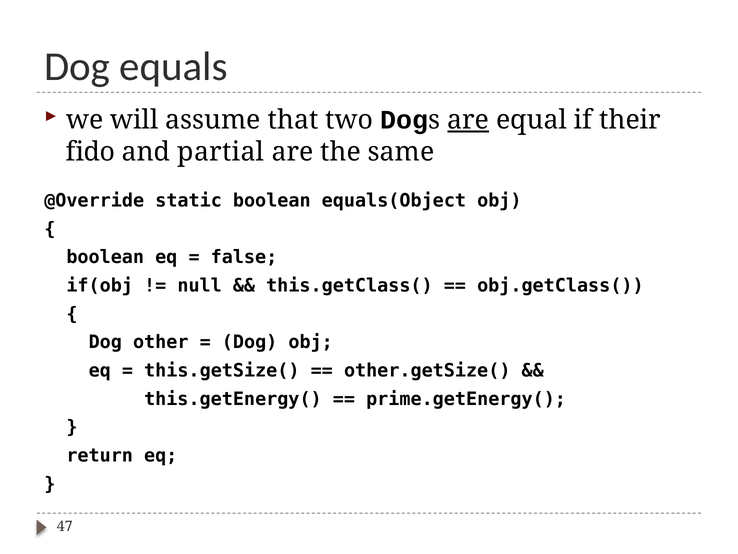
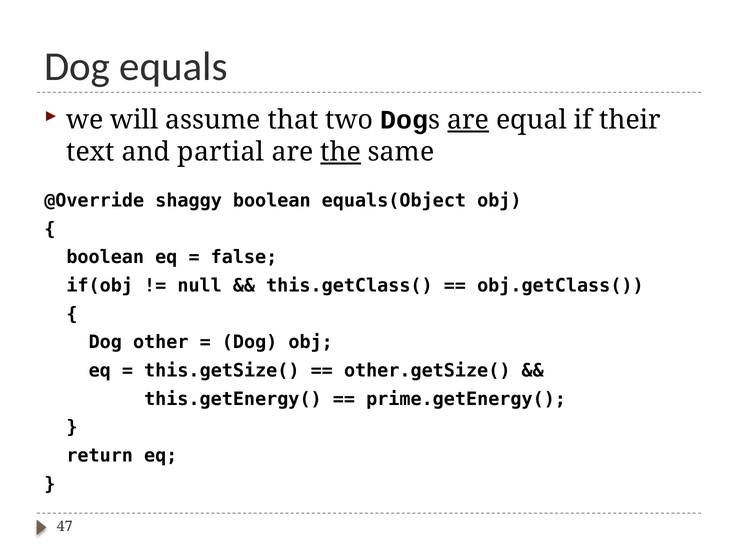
fido: fido -> text
the underline: none -> present
static: static -> shaggy
